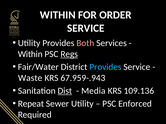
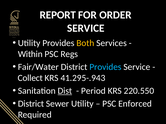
WITHIN at (58, 15): WITHIN -> REPORT
Both colour: pink -> yellow
Regs underline: present -> none
Waste: Waste -> Collect
67.959-.943: 67.959-.943 -> 41.295-.943
Media: Media -> Period
109.136: 109.136 -> 220.550
Repeat at (31, 104): Repeat -> District
